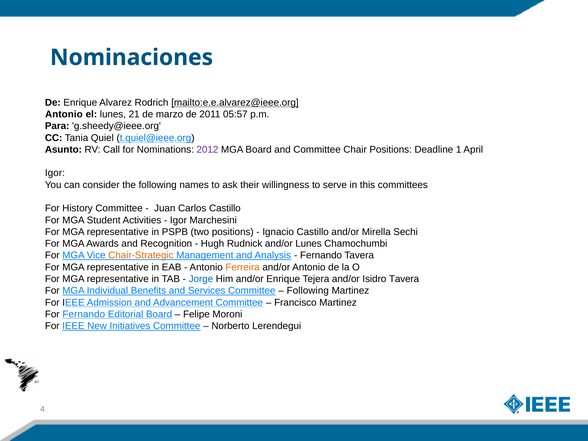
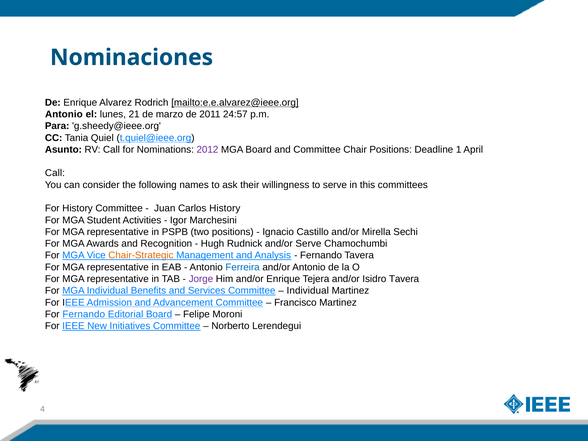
05:57: 05:57 -> 24:57
Igor at (55, 173): Igor -> Call
Carlos Castillo: Castillo -> History
and/or Lunes: Lunes -> Serve
Ferreira colour: orange -> blue
Jorge colour: blue -> purple
Following at (308, 291): Following -> Individual
